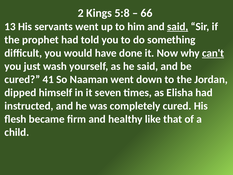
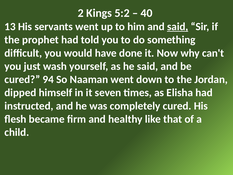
5:8: 5:8 -> 5:2
66: 66 -> 40
can't underline: present -> none
41: 41 -> 94
